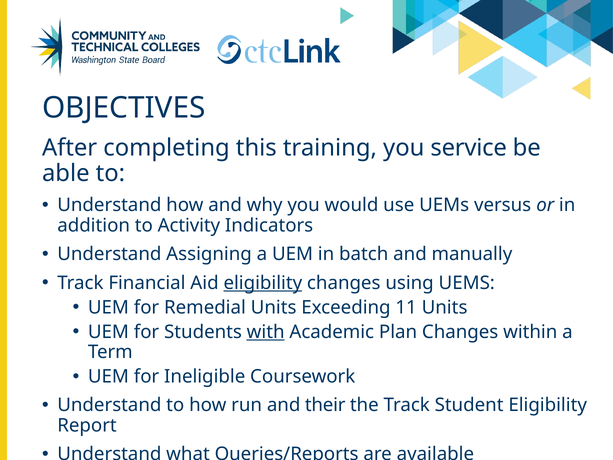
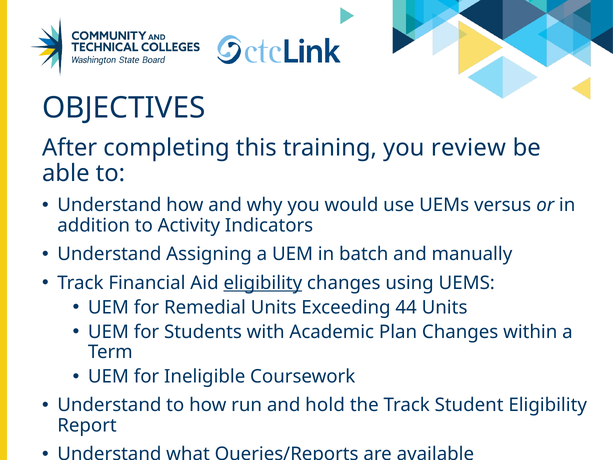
service: service -> review
11: 11 -> 44
with underline: present -> none
their: their -> hold
